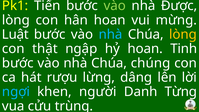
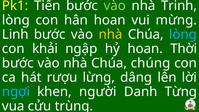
Được: Được -> Trinh
Luật: Luật -> Linh
nhà at (111, 34) colour: light blue -> yellow
lòng at (183, 34) colour: yellow -> light blue
thật: thật -> khải
Tinh: Tinh -> Thời
